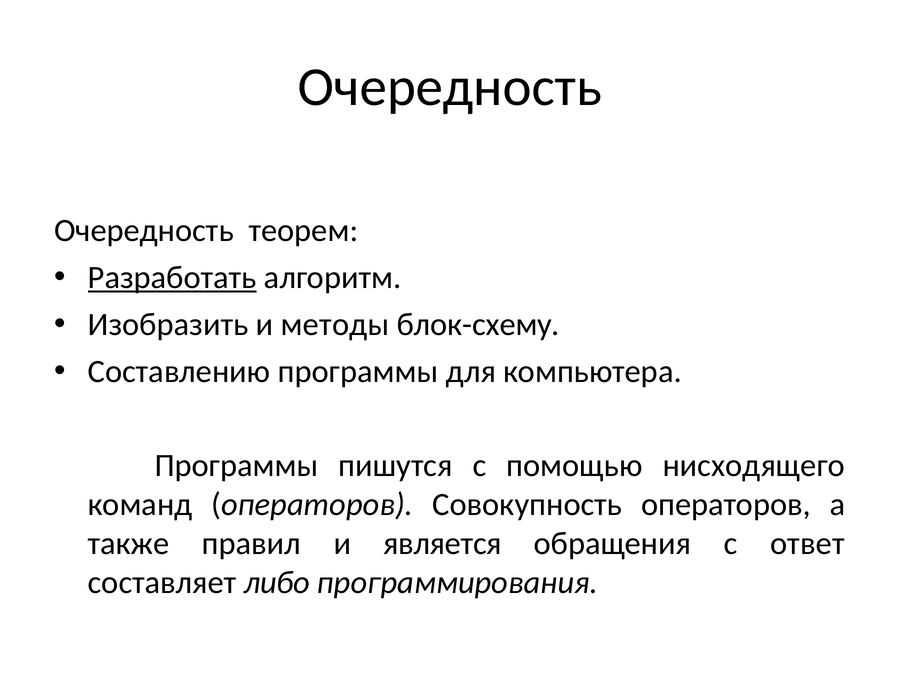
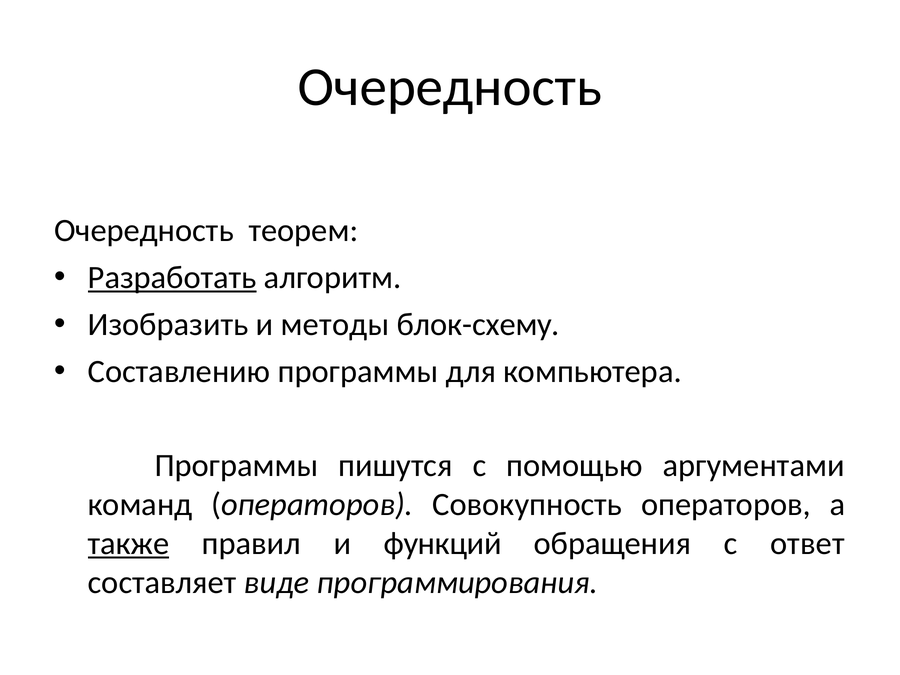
нисходящего: нисходящего -> аргументами
также underline: none -> present
является: является -> функций
либо: либо -> виде
